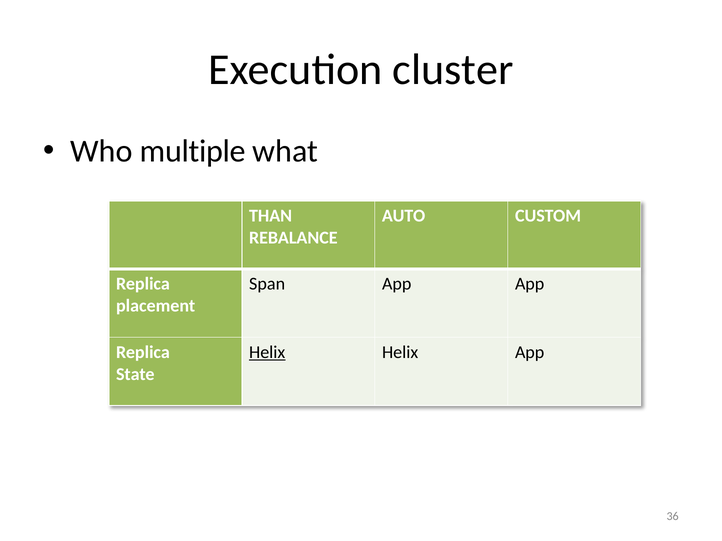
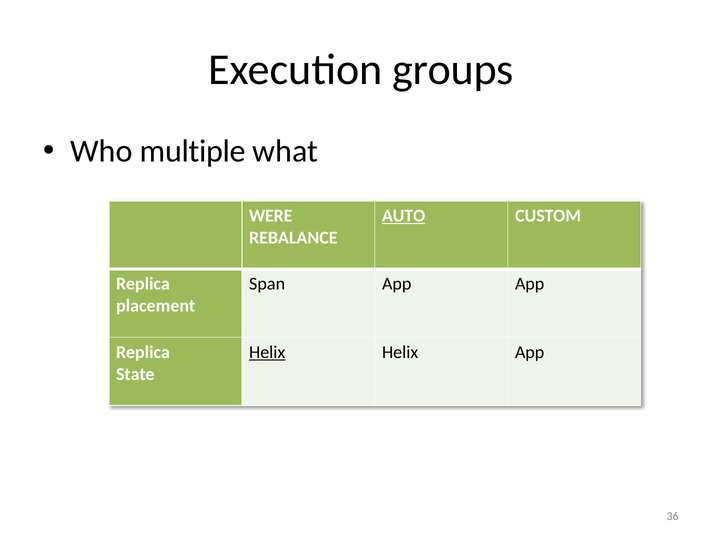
cluster: cluster -> groups
THAN: THAN -> WERE
AUTO underline: none -> present
